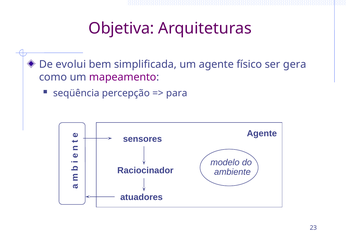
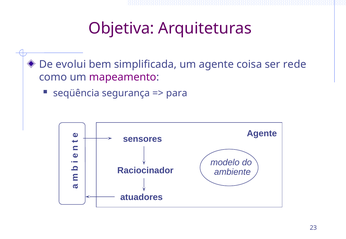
físico: físico -> coisa
gera: gera -> rede
percepção: percepção -> segurança
